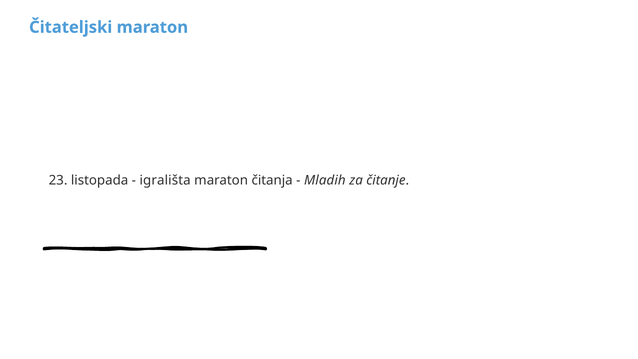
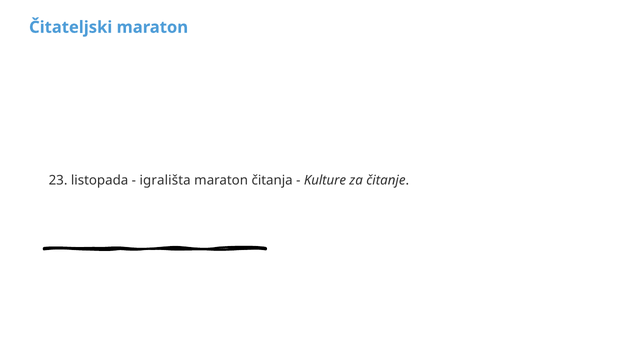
Mladih: Mladih -> Kulture
